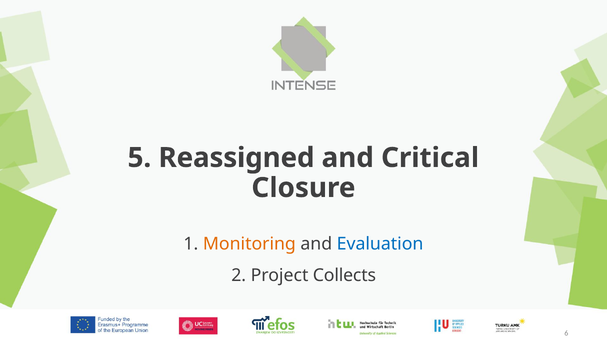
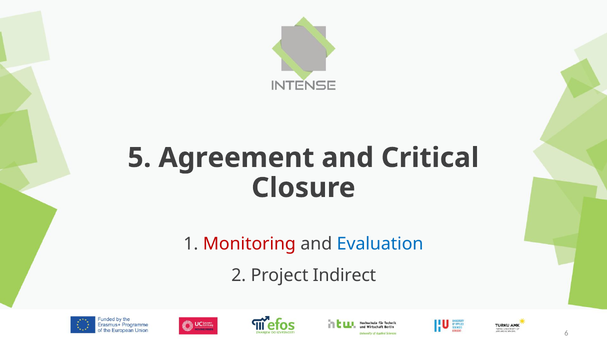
Reassigned: Reassigned -> Agreement
Monitoring colour: orange -> red
Collects: Collects -> Indirect
